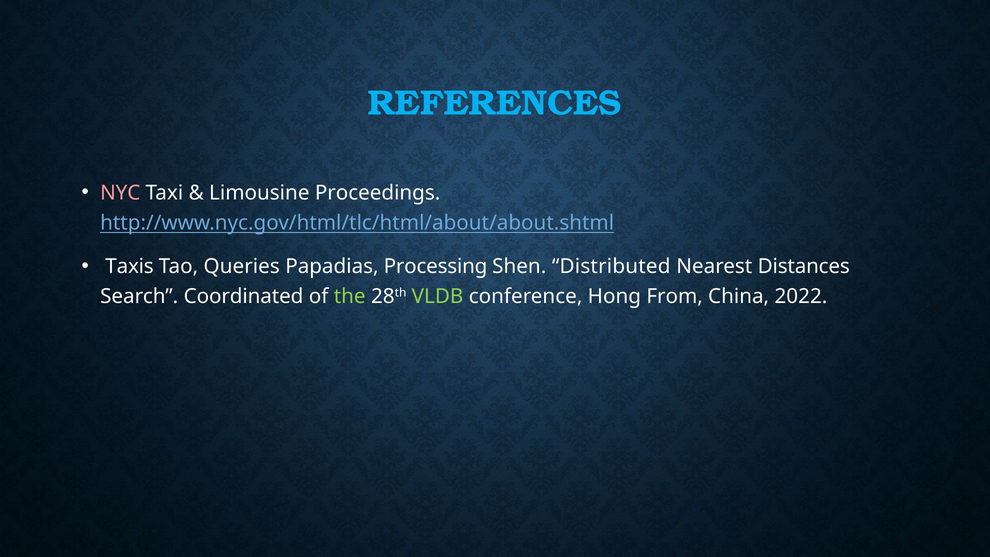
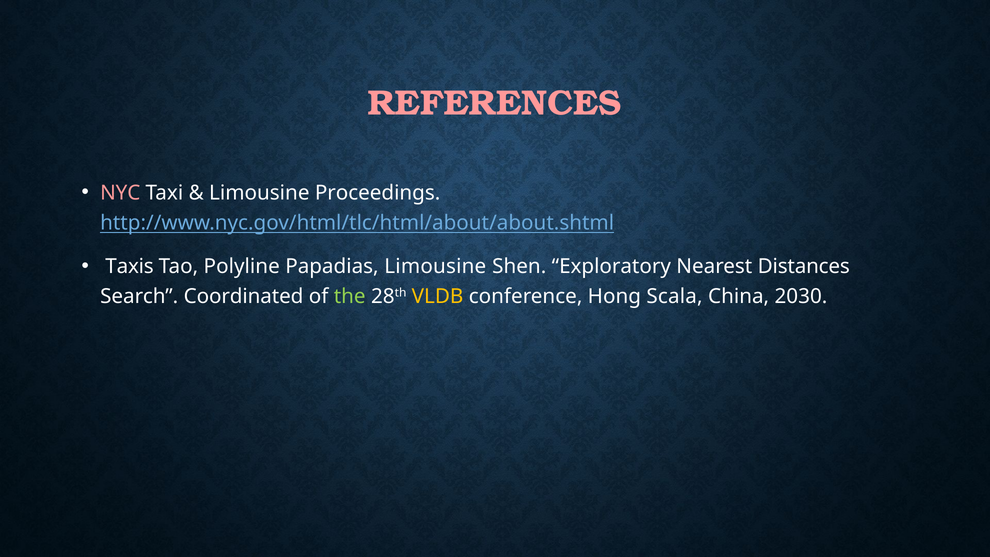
REFERENCES colour: light blue -> pink
Queries: Queries -> Polyline
Papadias Processing: Processing -> Limousine
Distributed: Distributed -> Exploratory
VLDB colour: light green -> yellow
From: From -> Scala
2022: 2022 -> 2030
